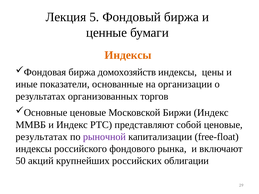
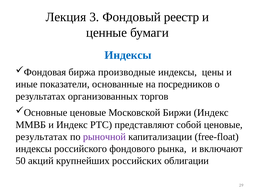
5: 5 -> 3
Фондовый биржа: биржа -> реестр
Индексы at (128, 55) colour: orange -> blue
домохозяйств: домохозяйств -> производные
организации: организации -> посредников
